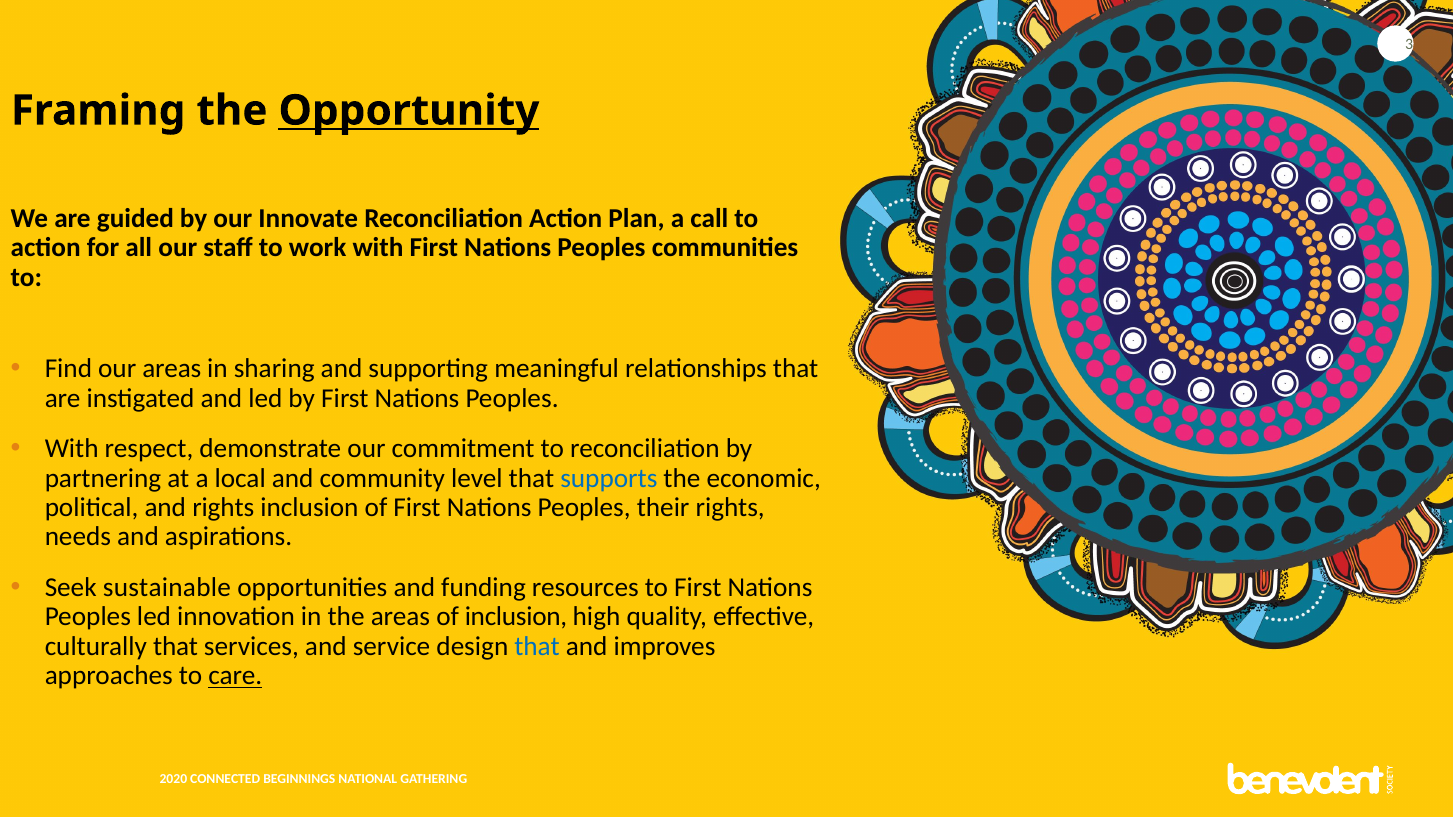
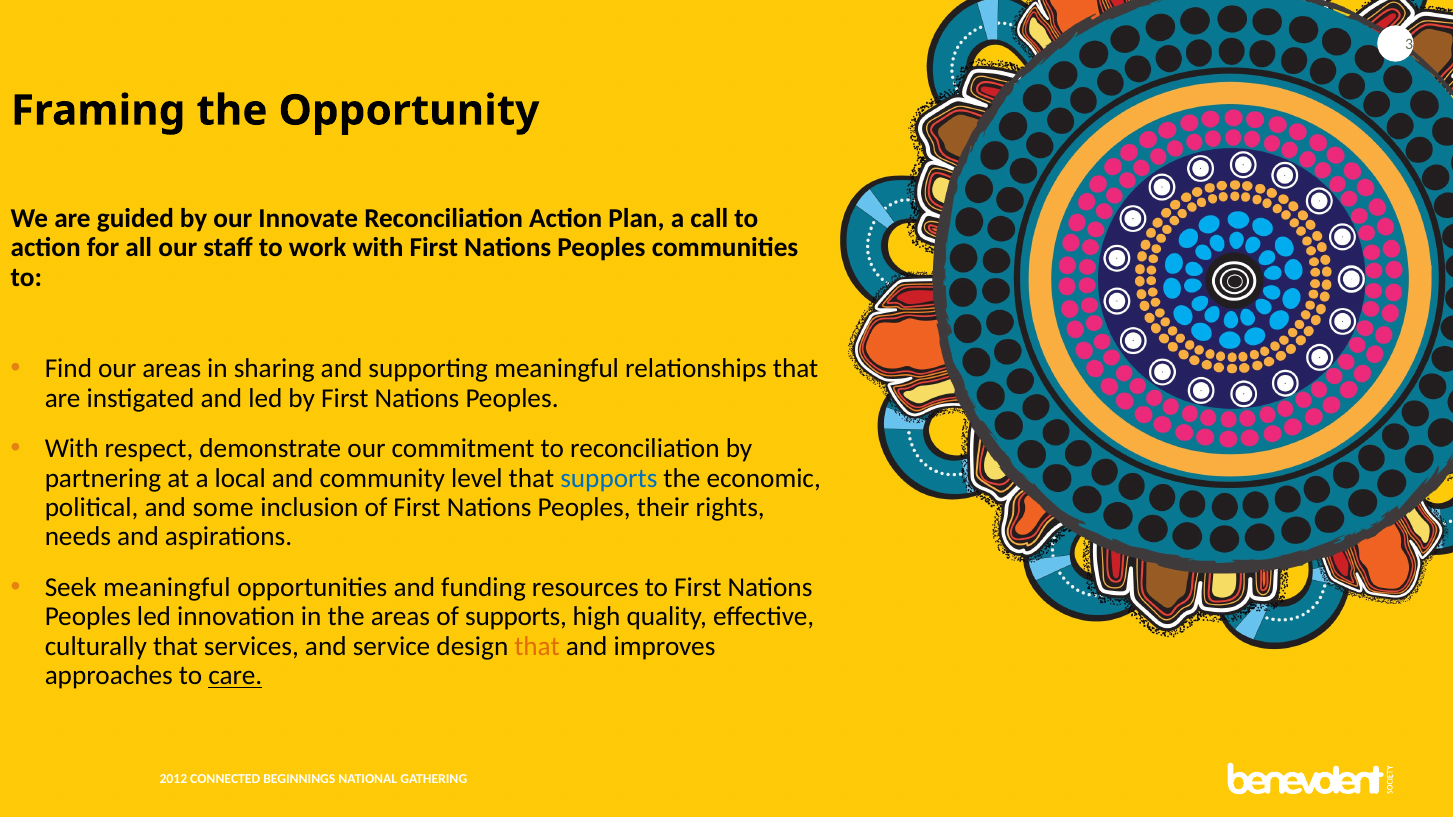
Opportunity underline: present -> none
and rights: rights -> some
Seek sustainable: sustainable -> meaningful
of inclusion: inclusion -> supports
that at (537, 647) colour: blue -> orange
2020: 2020 -> 2012
